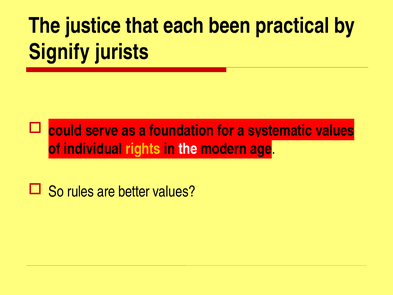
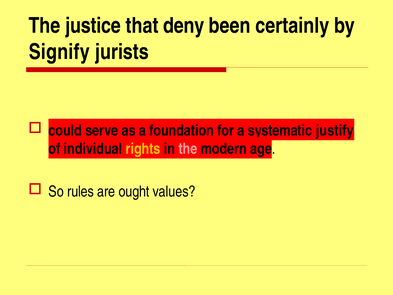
each: each -> deny
practical: practical -> certainly
systematic values: values -> justify
the at (188, 149) colour: white -> pink
better: better -> ought
